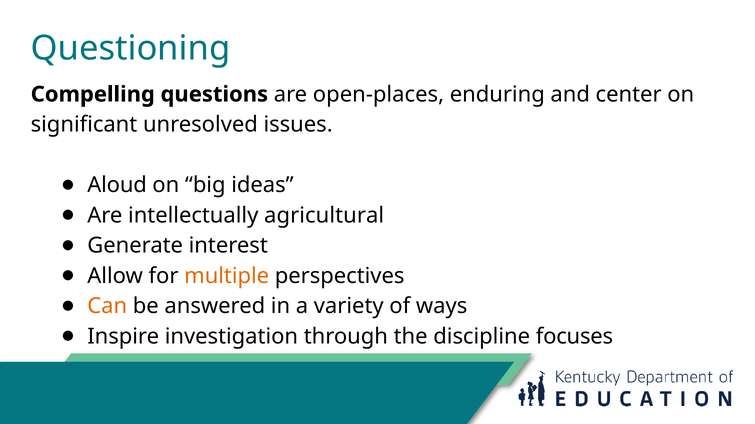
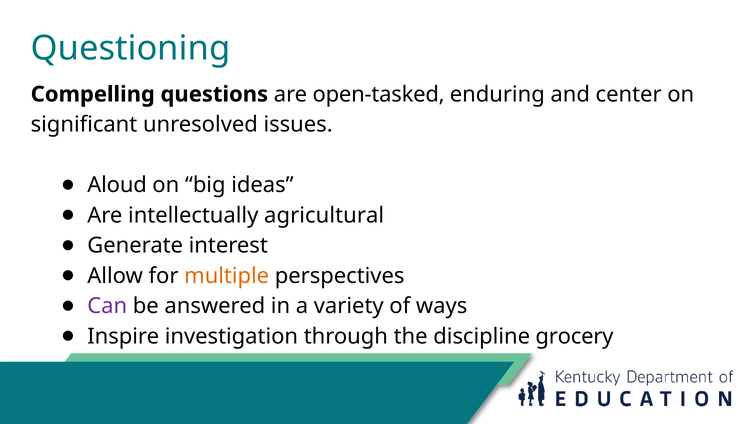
open-places: open-places -> open-tasked
Can colour: orange -> purple
focuses: focuses -> grocery
